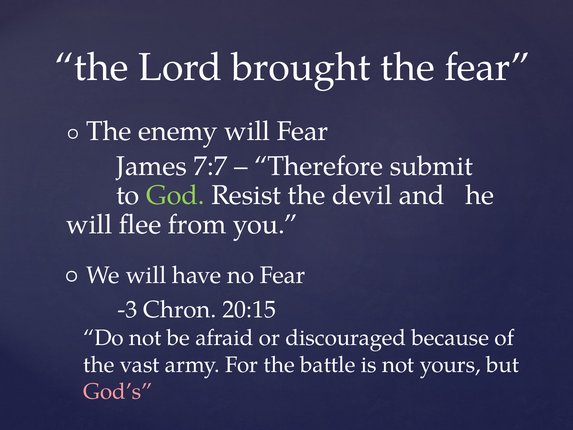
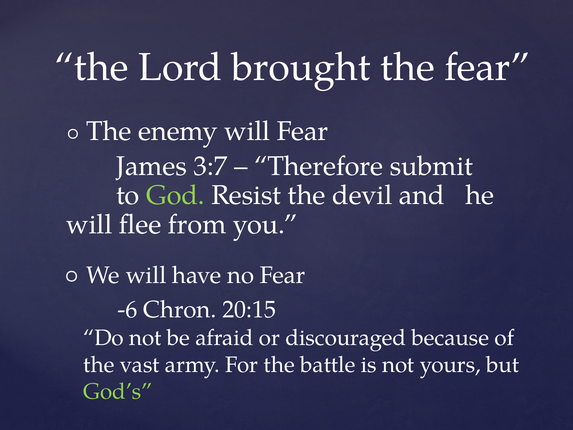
7:7: 7:7 -> 3:7
-3: -3 -> -6
God’s colour: pink -> light green
